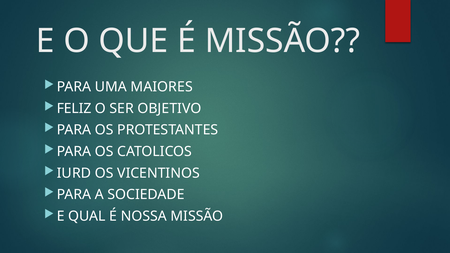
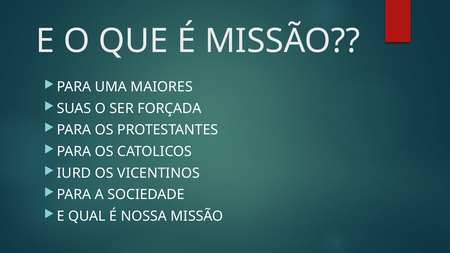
FELIZ: FELIZ -> SUAS
OBJETIVO: OBJETIVO -> FORÇADA
